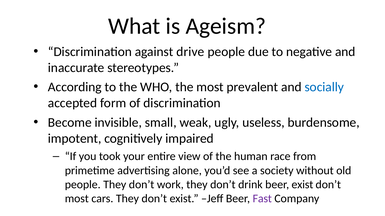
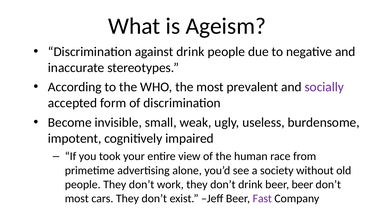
against drive: drive -> drink
socially colour: blue -> purple
beer exist: exist -> beer
